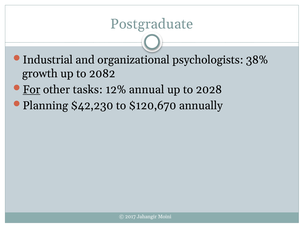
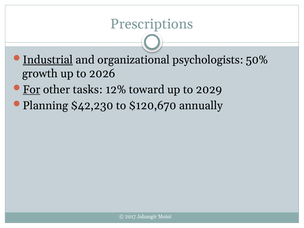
Postgraduate: Postgraduate -> Prescriptions
Industrial underline: none -> present
38%: 38% -> 50%
2082: 2082 -> 2026
annual: annual -> toward
2028: 2028 -> 2029
